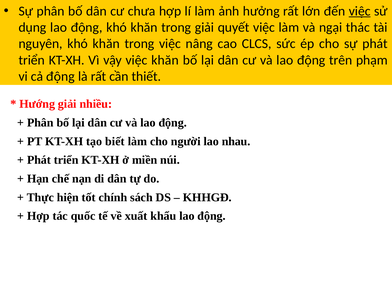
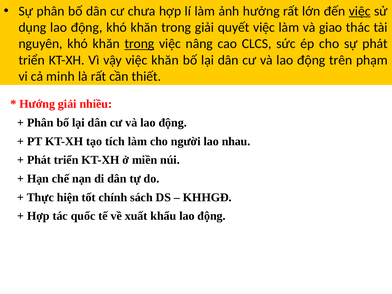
ngại: ngại -> giao
trong at (139, 44) underline: none -> present
cả động: động -> minh
biết: biết -> tích
